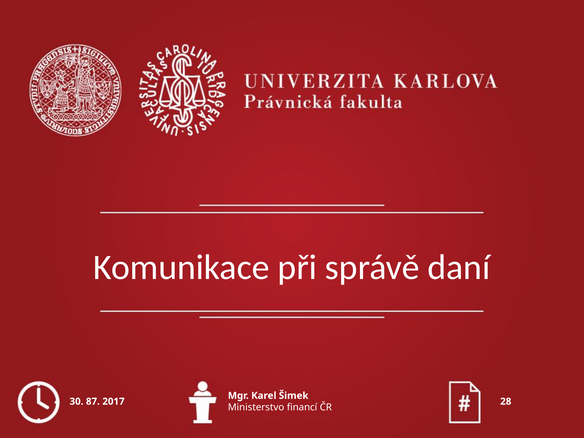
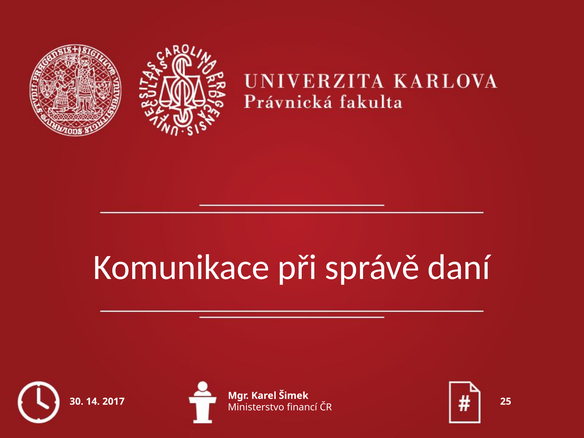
87: 87 -> 14
28: 28 -> 25
